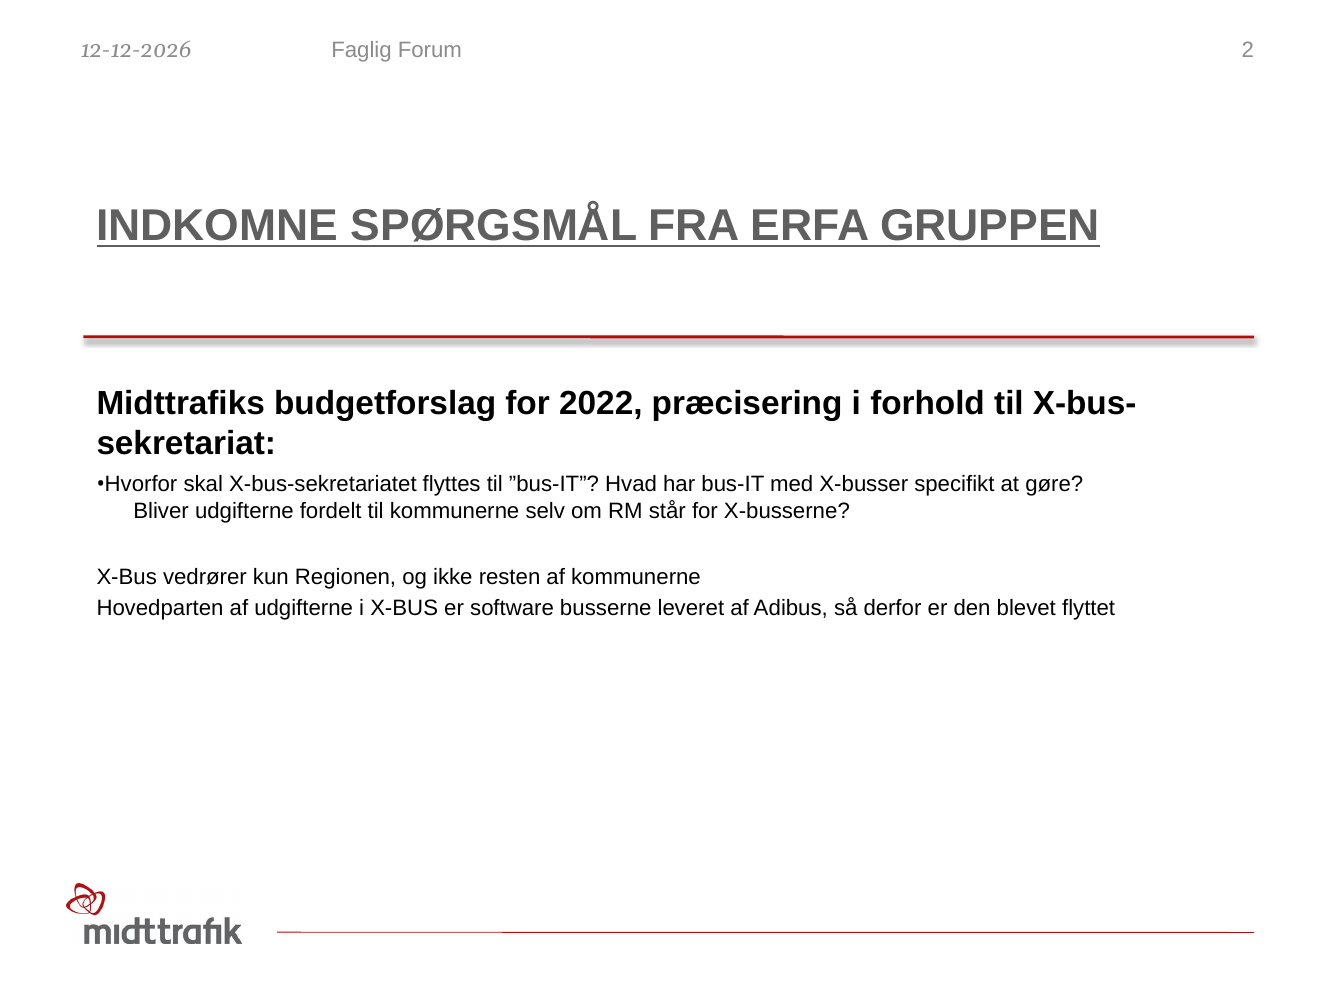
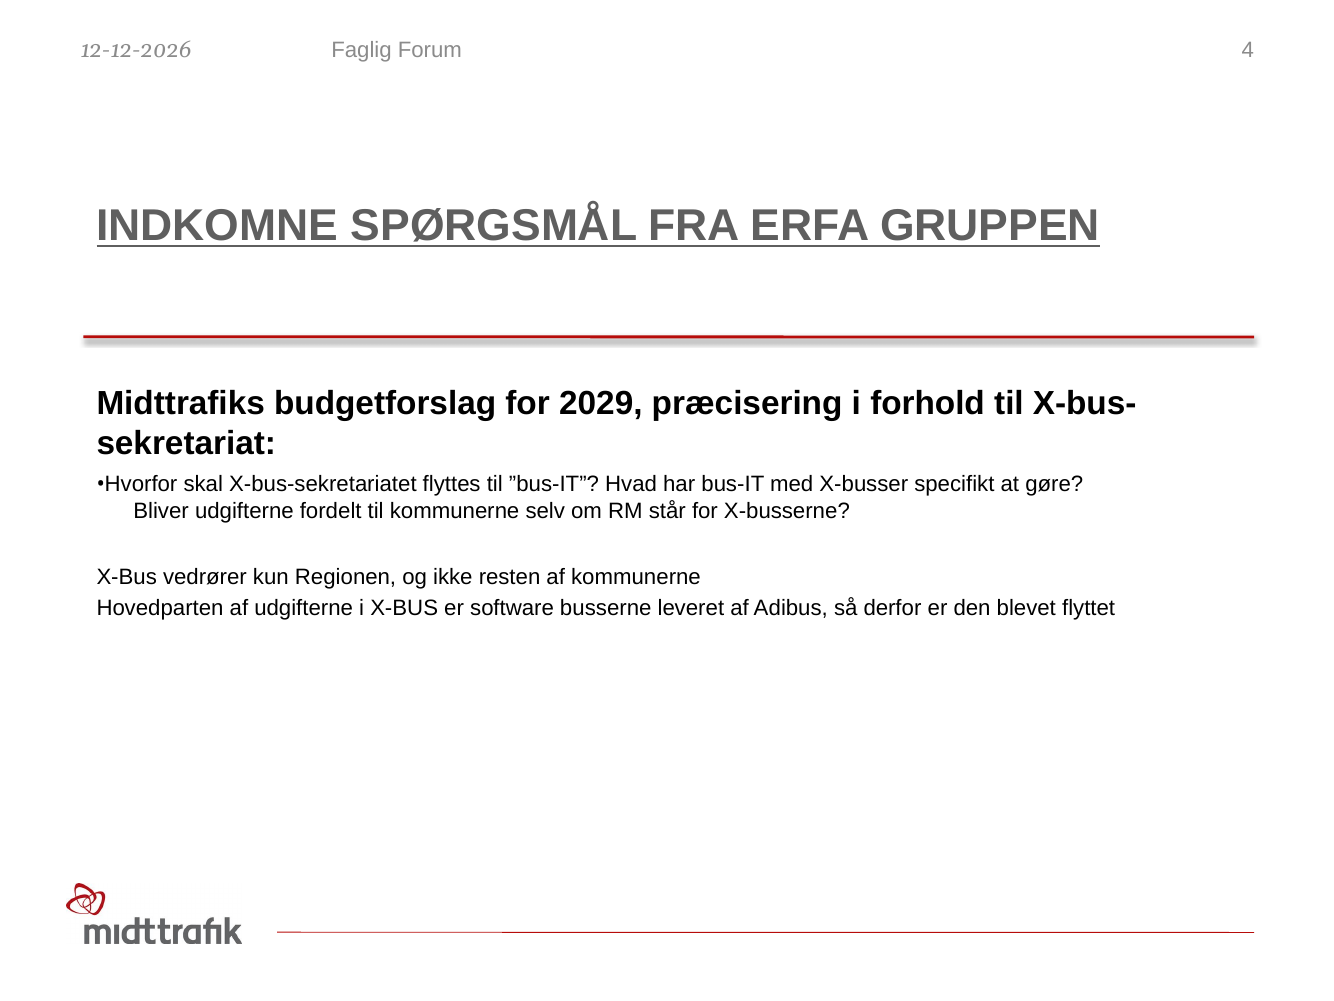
2: 2 -> 4
2022: 2022 -> 2029
